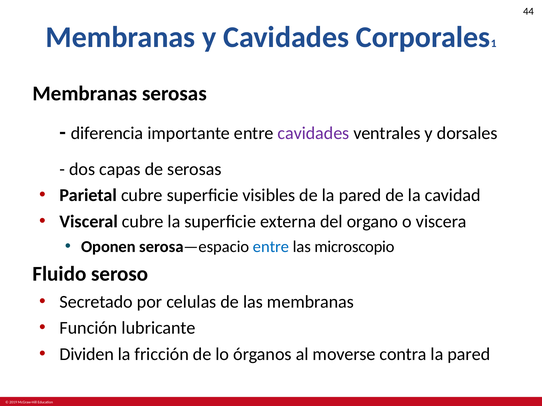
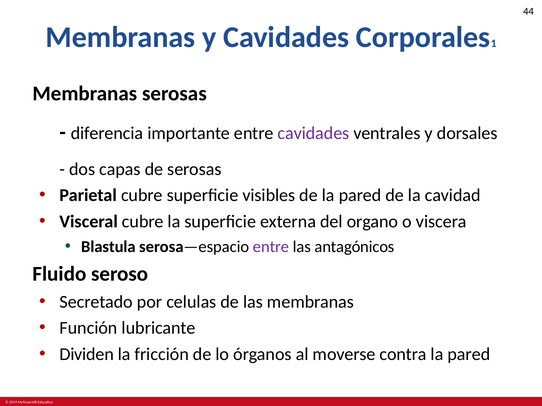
Oponen: Oponen -> Blastula
entre at (271, 247) colour: blue -> purple
microscopio: microscopio -> antagónicos
